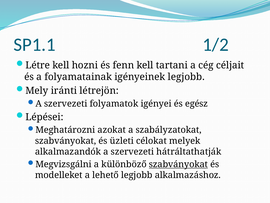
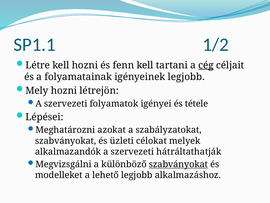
cég underline: none -> present
Mely iránti: iránti -> hozni
egész: egész -> tétele
